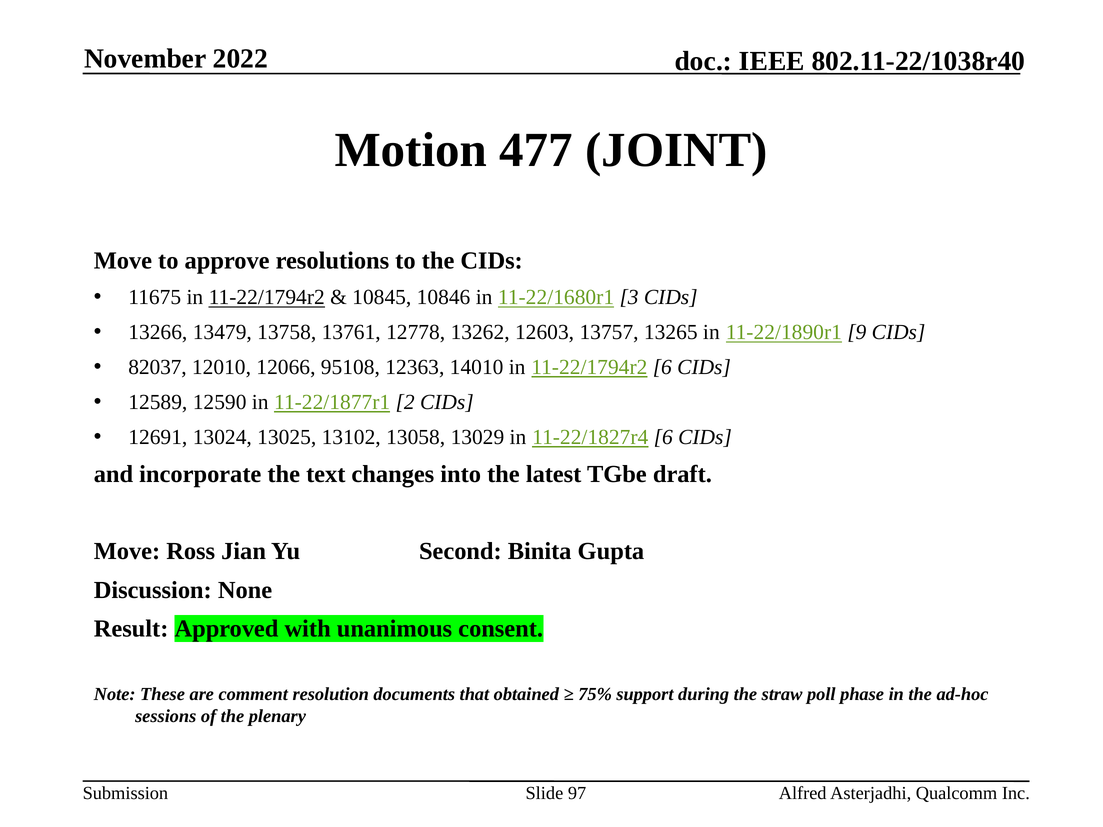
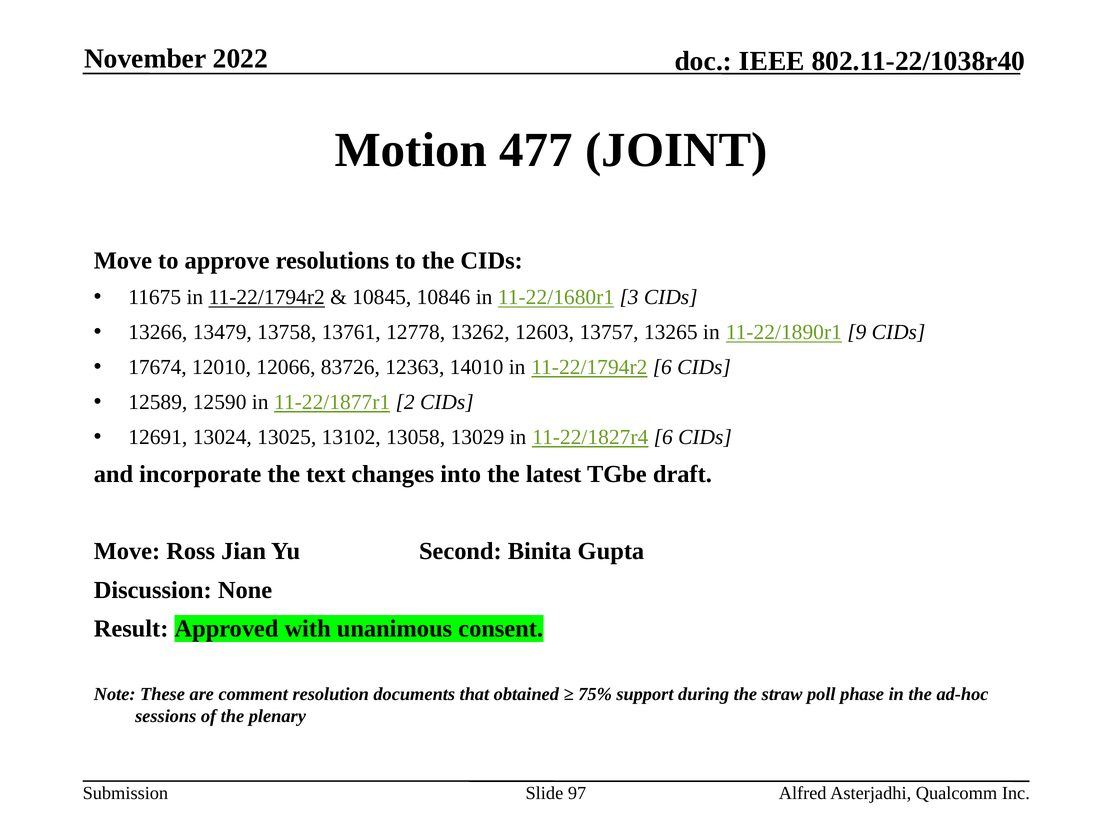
82037: 82037 -> 17674
95108: 95108 -> 83726
